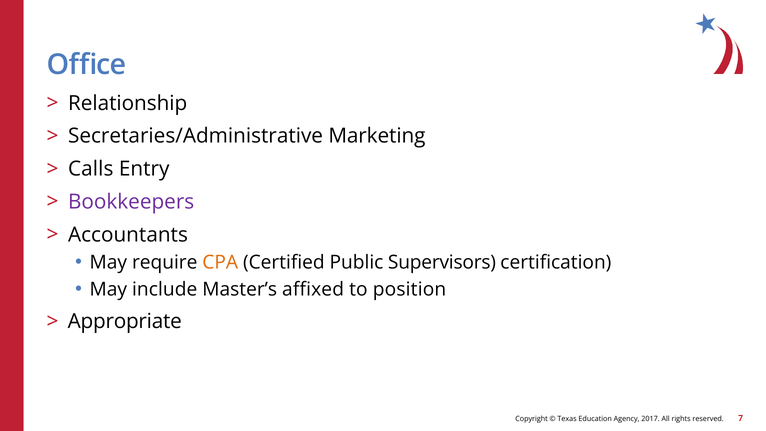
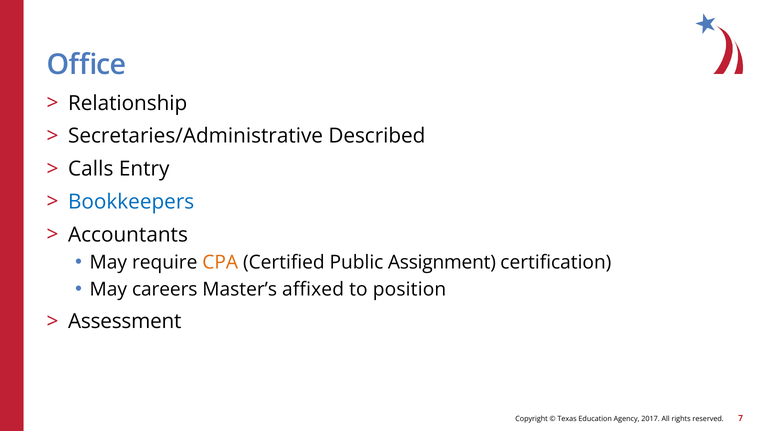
Marketing: Marketing -> Described
Bookkeepers colour: purple -> blue
Supervisors: Supervisors -> Assignment
include: include -> careers
Appropriate: Appropriate -> Assessment
